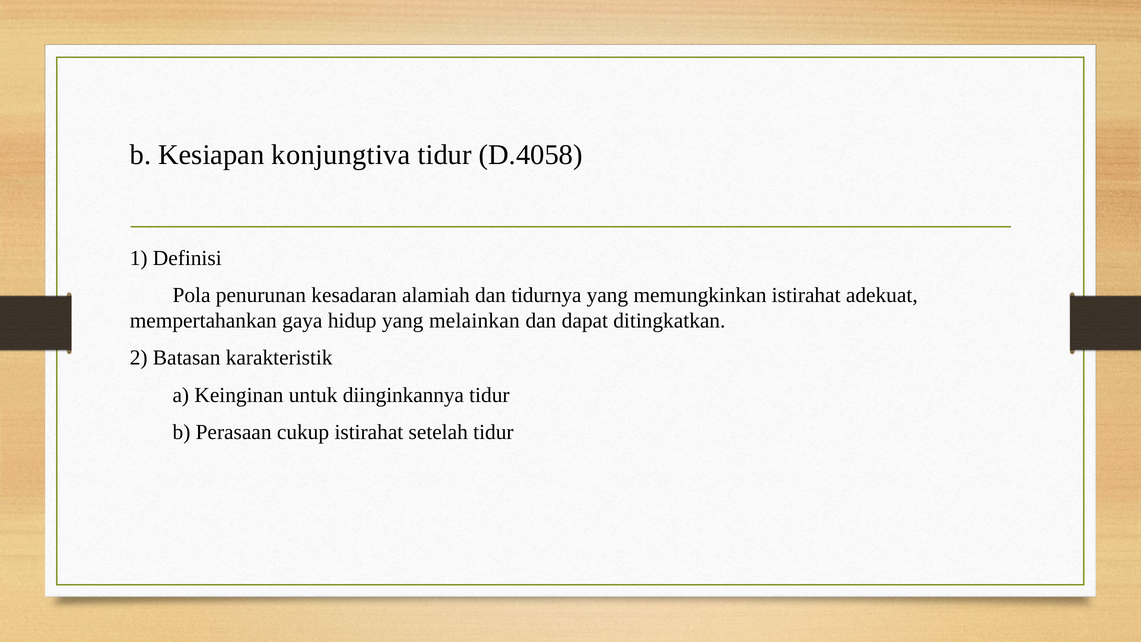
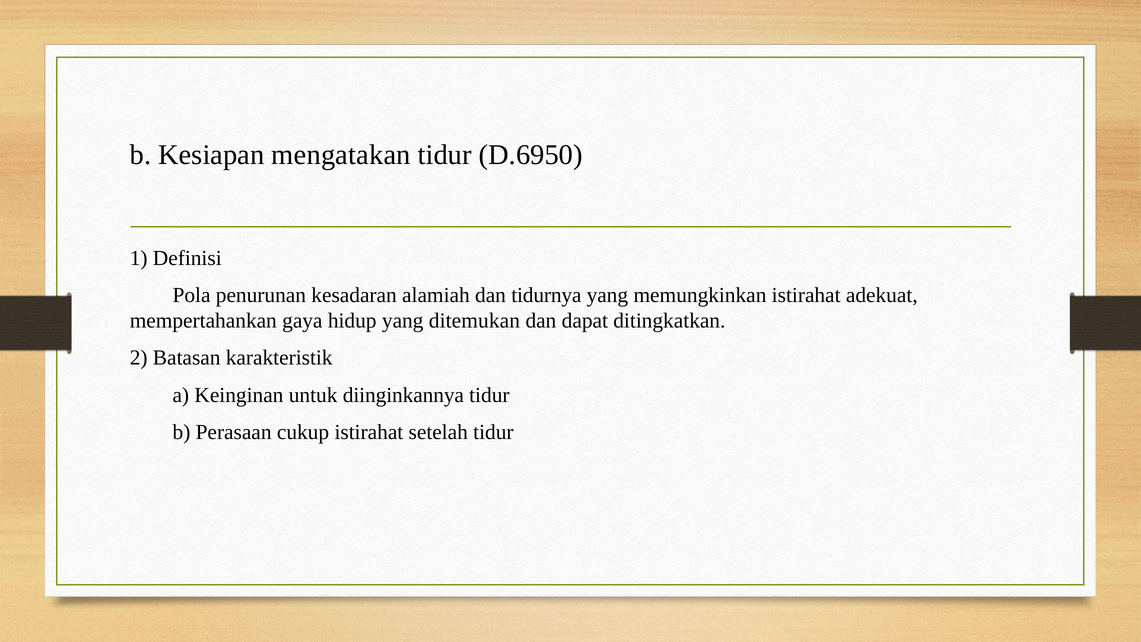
konjungtiva: konjungtiva -> mengatakan
D.4058: D.4058 -> D.6950
melainkan: melainkan -> ditemukan
